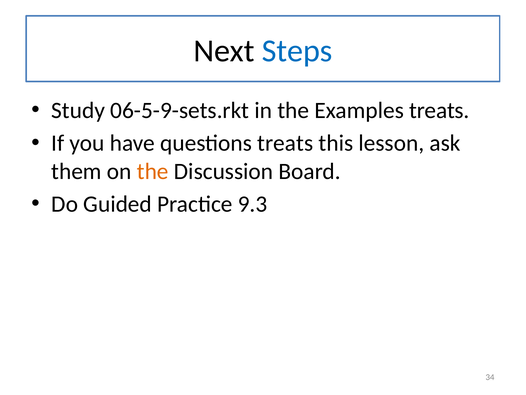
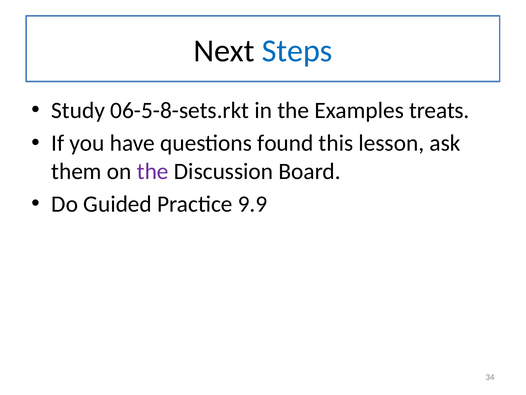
06-5-9-sets.rkt: 06-5-9-sets.rkt -> 06-5-8-sets.rkt
questions treats: treats -> found
the at (153, 171) colour: orange -> purple
9.3: 9.3 -> 9.9
